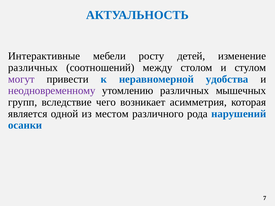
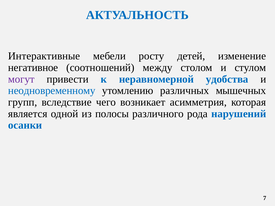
различных at (33, 68): различных -> негативное
неодновременному colour: purple -> blue
местом: местом -> полосы
